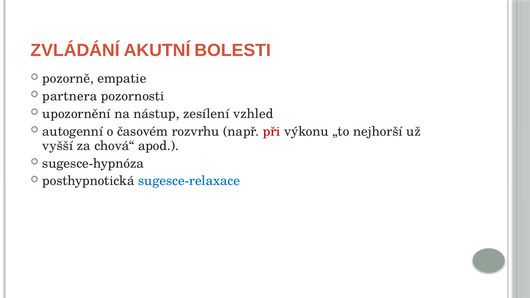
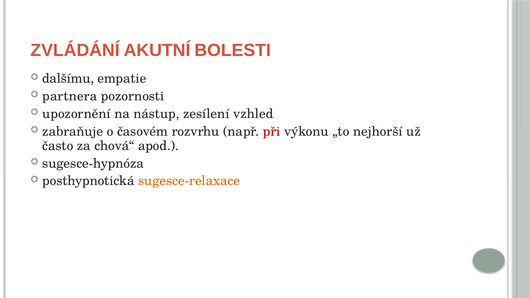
pozorně: pozorně -> dalšímu
autogenní: autogenní -> zabraňuje
vyšší: vyšší -> často
sugesce-relaxace colour: blue -> orange
